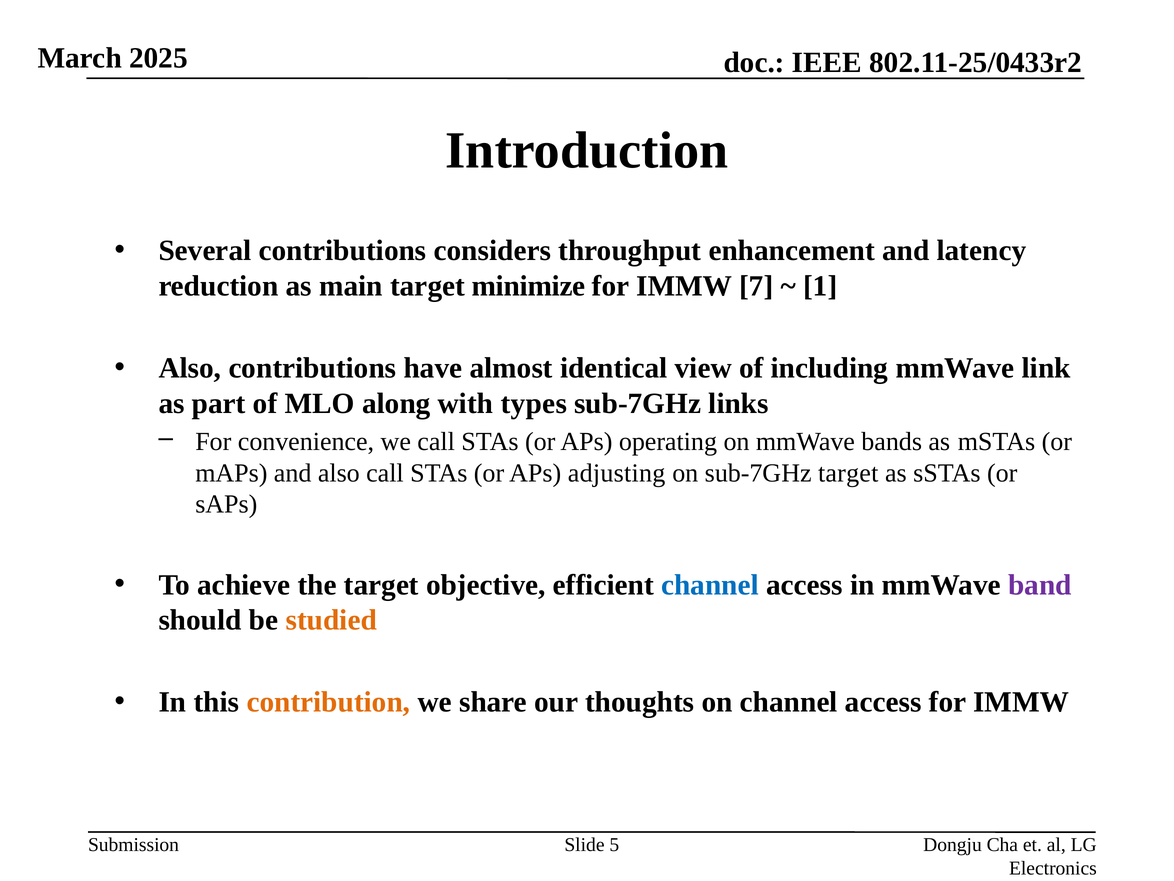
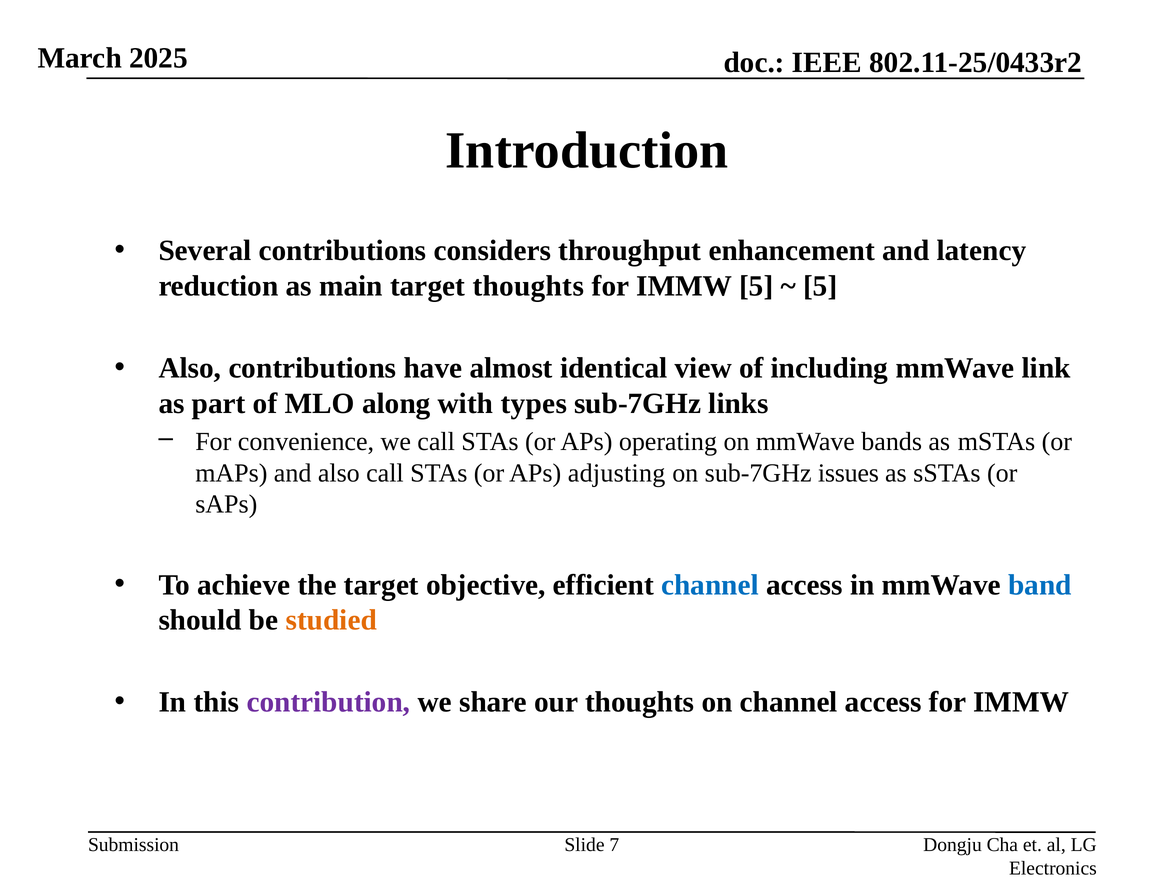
target minimize: minimize -> thoughts
IMMW 7: 7 -> 5
1 at (820, 286): 1 -> 5
sub-7GHz target: target -> issues
band colour: purple -> blue
contribution colour: orange -> purple
5: 5 -> 7
